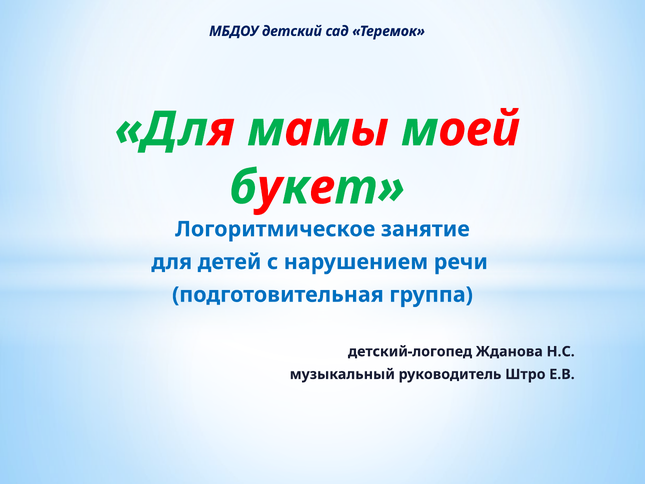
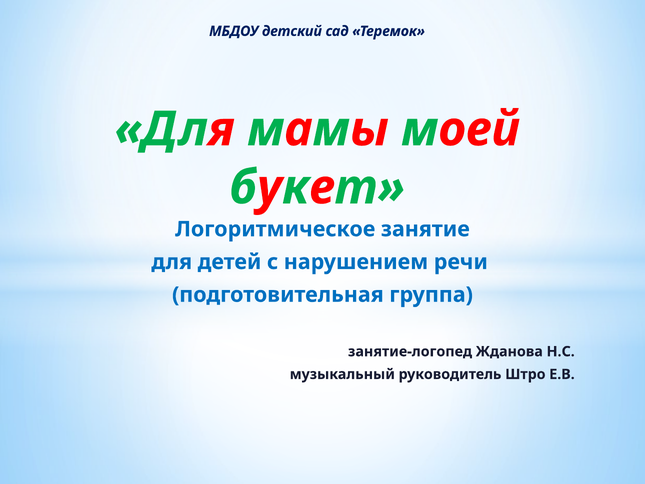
детский-логопед: детский-логопед -> занятие-логопед
